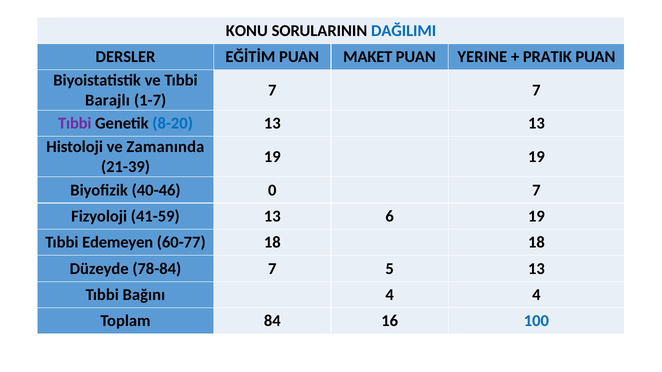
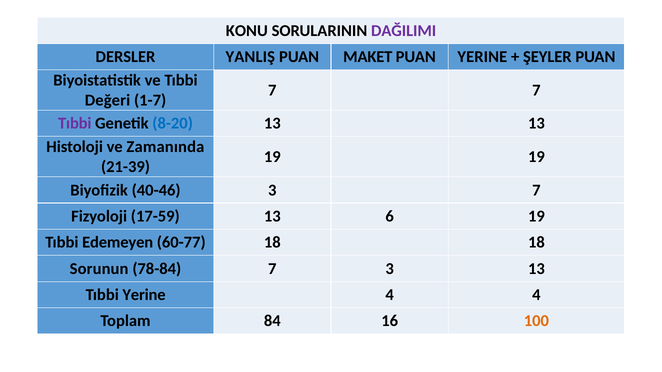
DAĞILIMI colour: blue -> purple
EĞİTİM: EĞİTİM -> YANLIŞ
PRATIK: PRATIK -> ŞEYLER
Barajlı: Barajlı -> Değeri
40-46 0: 0 -> 3
41-59: 41-59 -> 17-59
Düzeyde: Düzeyde -> Sorunun
7 5: 5 -> 3
Tıbbi Bağını: Bağını -> Yerine
100 colour: blue -> orange
